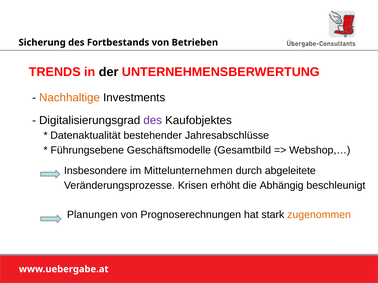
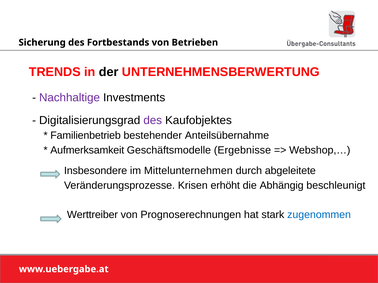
Nachhaltige colour: orange -> purple
Datenaktualität: Datenaktualität -> Familienbetrieb
Jahresabschlüsse: Jahresabschlüsse -> Anteilsübernahme
Führungsebene: Führungsebene -> Aufmerksamkeit
Gesamtbild: Gesamtbild -> Ergebnisse
Planungen: Planungen -> Werttreiber
zugenommen colour: orange -> blue
